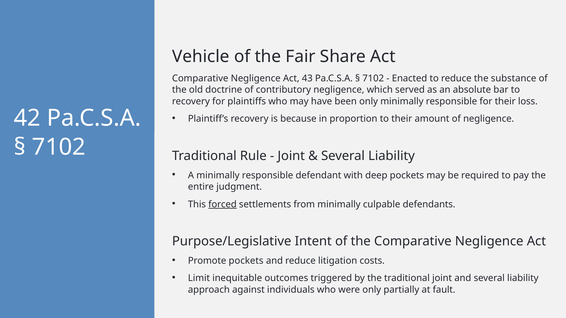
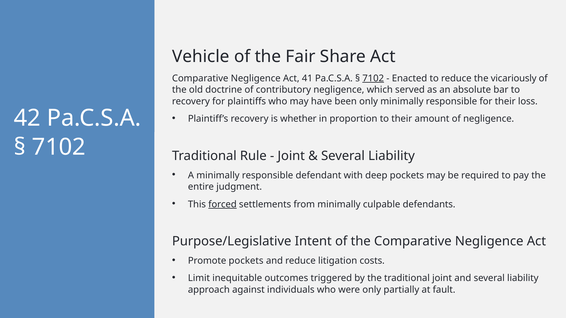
43: 43 -> 41
7102 at (373, 78) underline: none -> present
substance: substance -> vicariously
because: because -> whether
